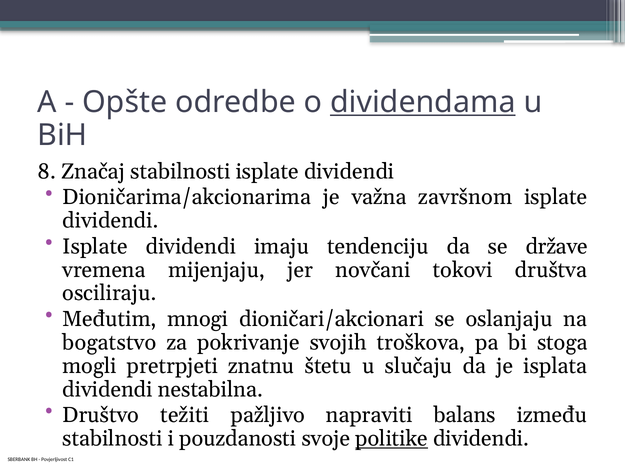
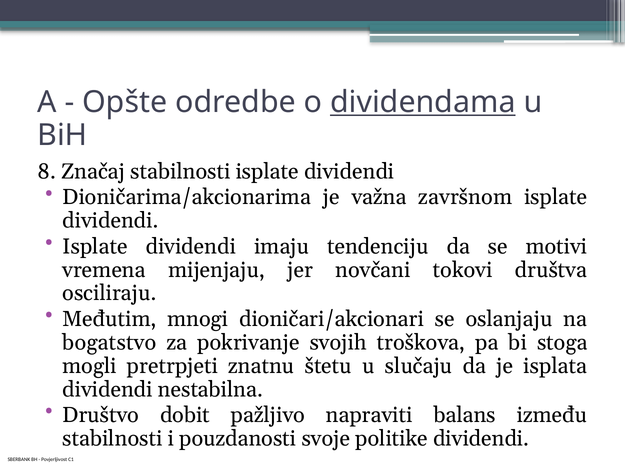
države: države -> motivi
težiti: težiti -> dobit
politike underline: present -> none
